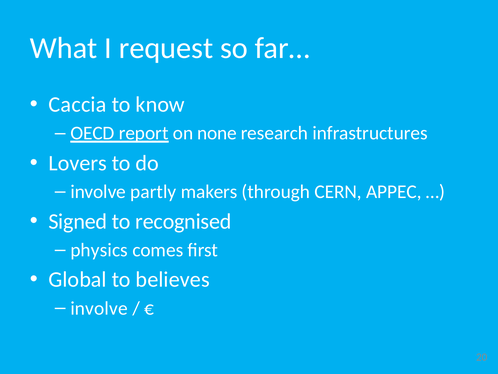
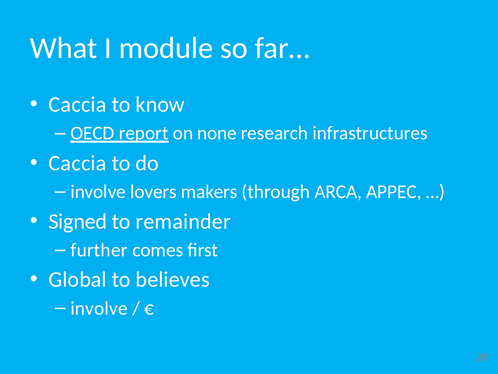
request: request -> module
Lovers at (78, 163): Lovers -> Caccia
partly: partly -> lovers
CERN: CERN -> ARCA
recognised: recognised -> remainder
physics: physics -> further
